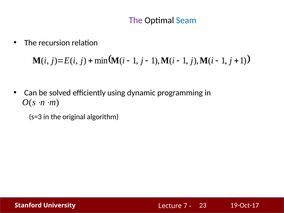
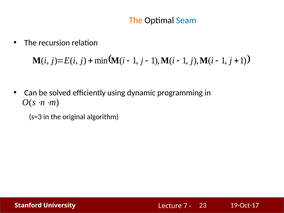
The at (136, 20) colour: purple -> orange
